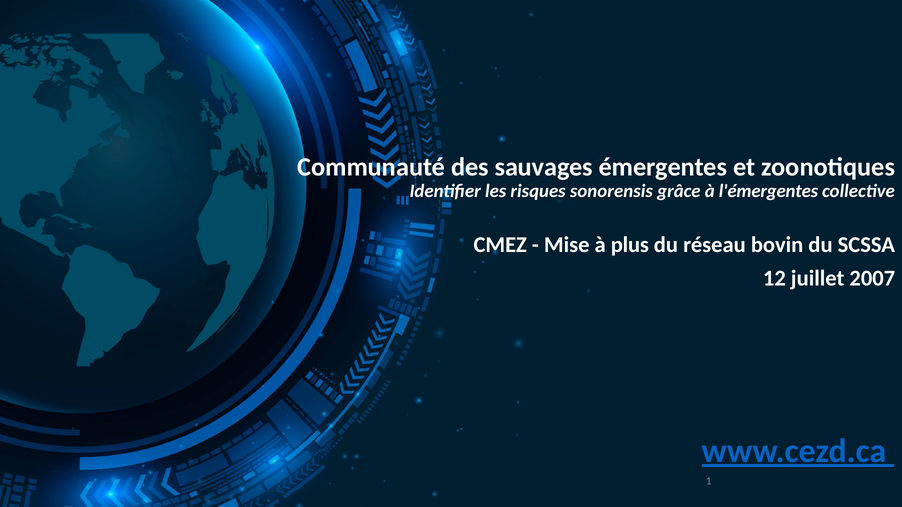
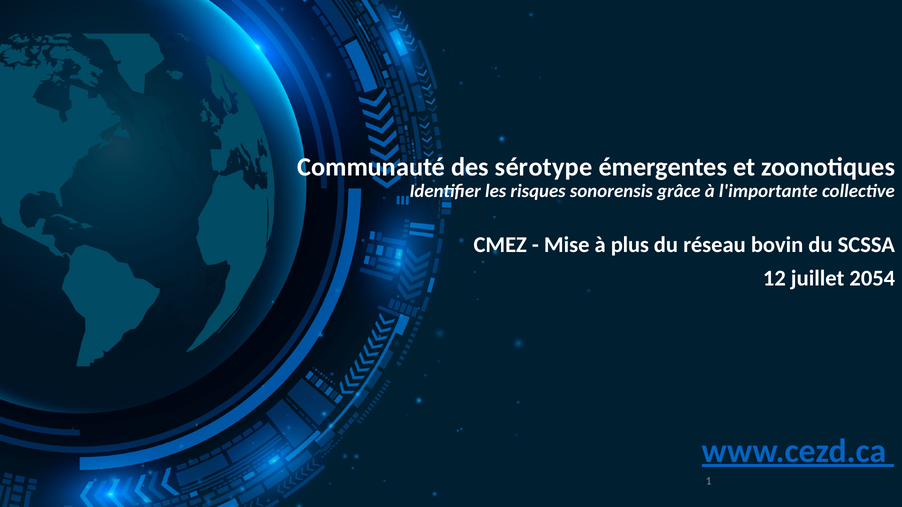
sauvages: sauvages -> sérotype
l'émergentes: l'émergentes -> l'importante
2007: 2007 -> 2054
